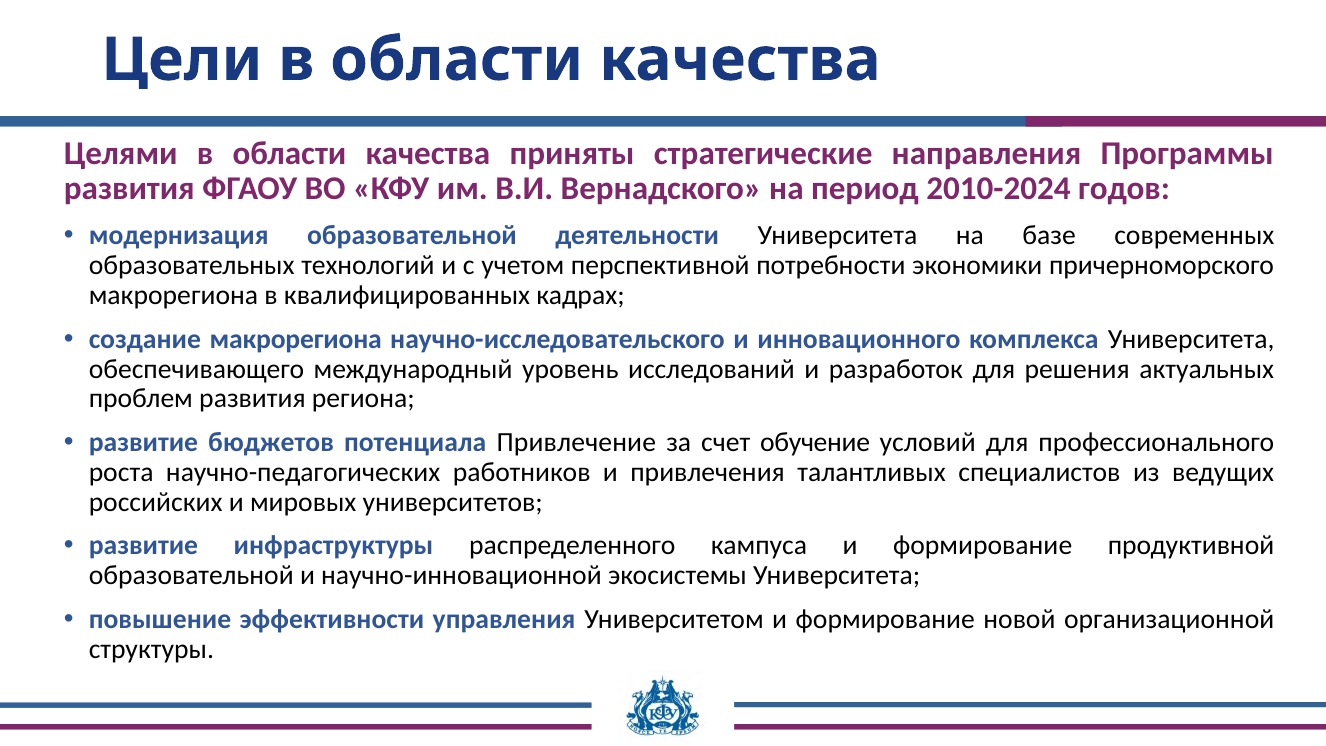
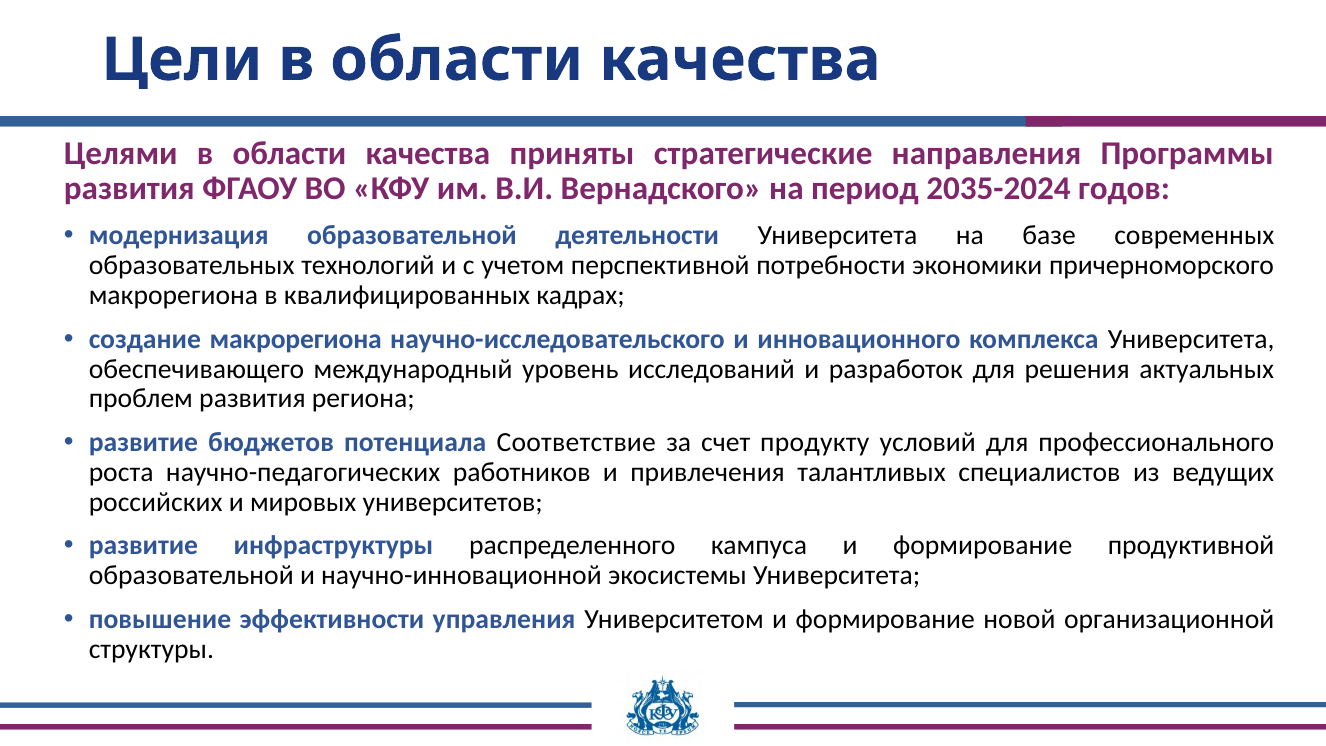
2010-2024: 2010-2024 -> 2035-2024
Привлечение: Привлечение -> Соответствие
обучение: обучение -> продукту
